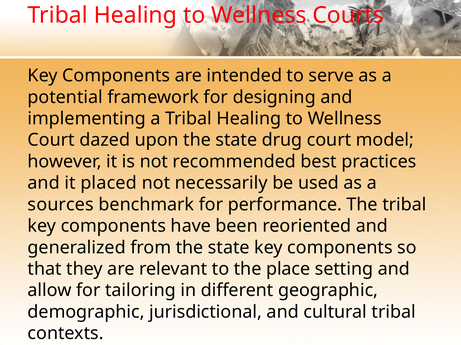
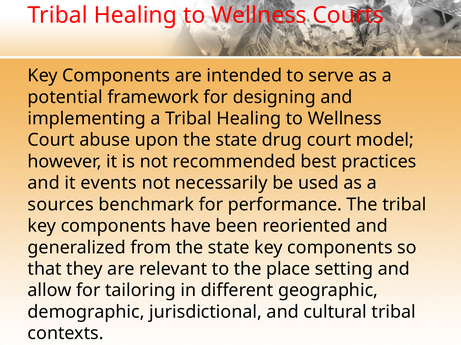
dazed: dazed -> abuse
placed: placed -> events
